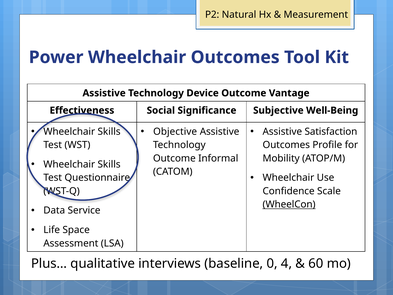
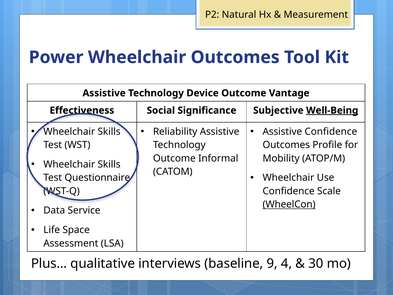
Well-Being underline: none -> present
Objective: Objective -> Reliability
Assistive Satisfaction: Satisfaction -> Confidence
0: 0 -> 9
60: 60 -> 30
